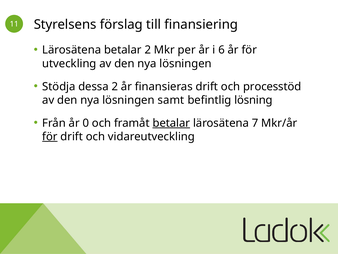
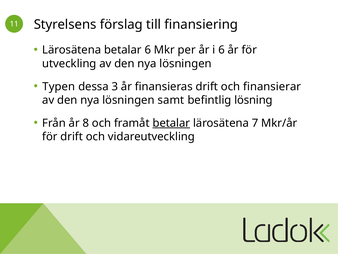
betalar 2: 2 -> 6
Stödja: Stödja -> Typen
dessa 2: 2 -> 3
processtöd: processtöd -> finansierar
0: 0 -> 8
för at (50, 136) underline: present -> none
